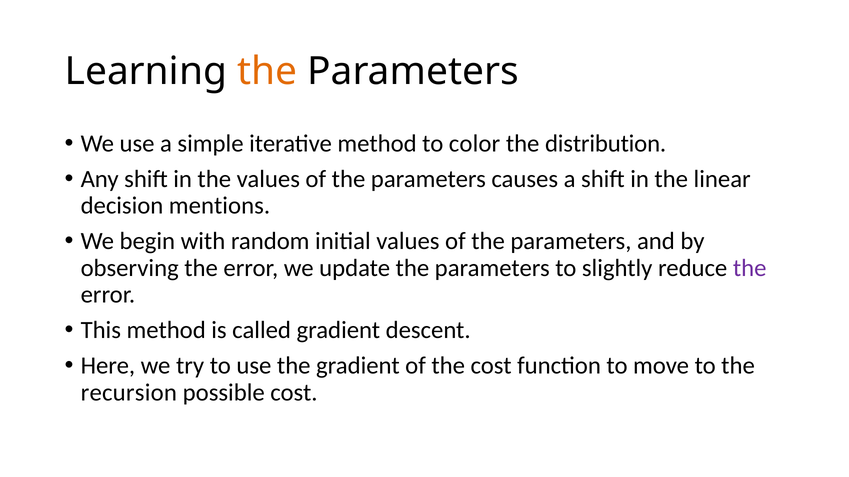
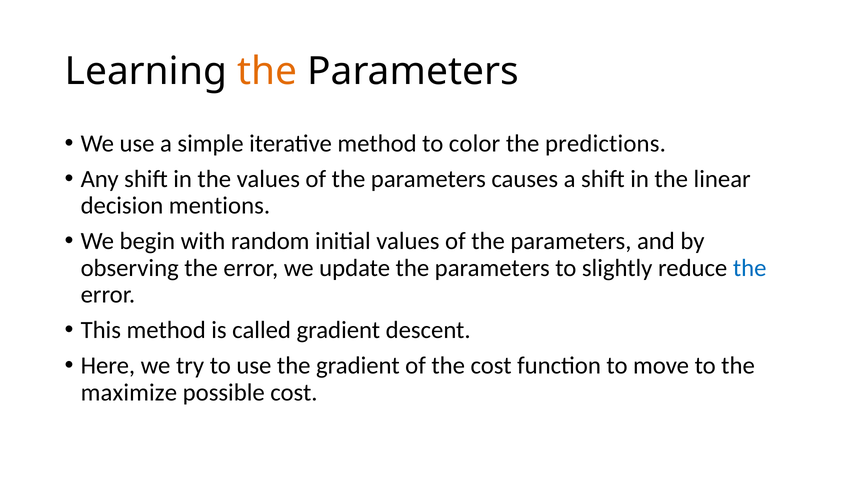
distribution: distribution -> predictions
the at (750, 268) colour: purple -> blue
recursion: recursion -> maximize
